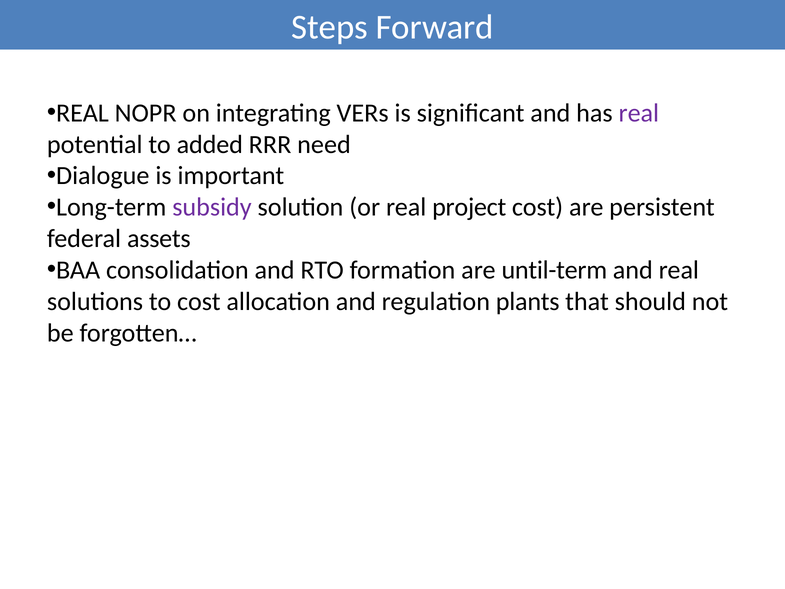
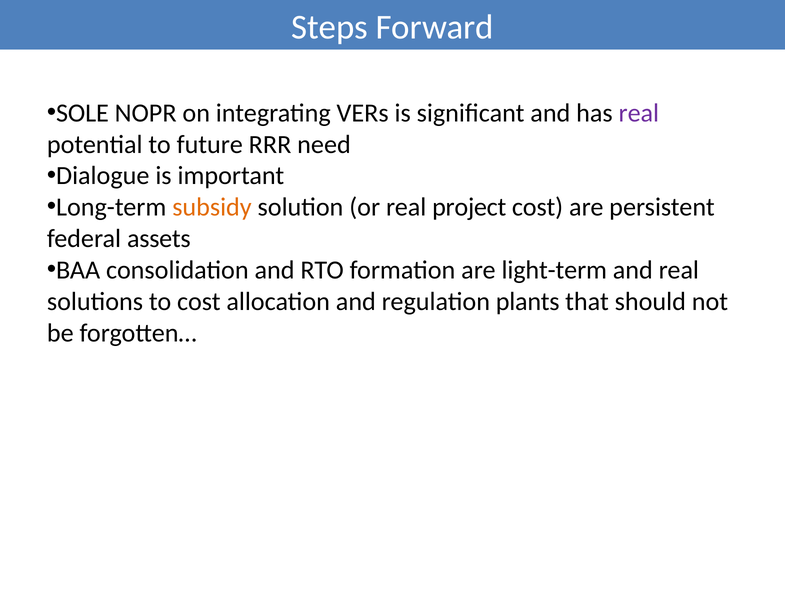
REAL at (82, 113): REAL -> SOLE
added: added -> future
subsidy colour: purple -> orange
until-term: until-term -> light-term
